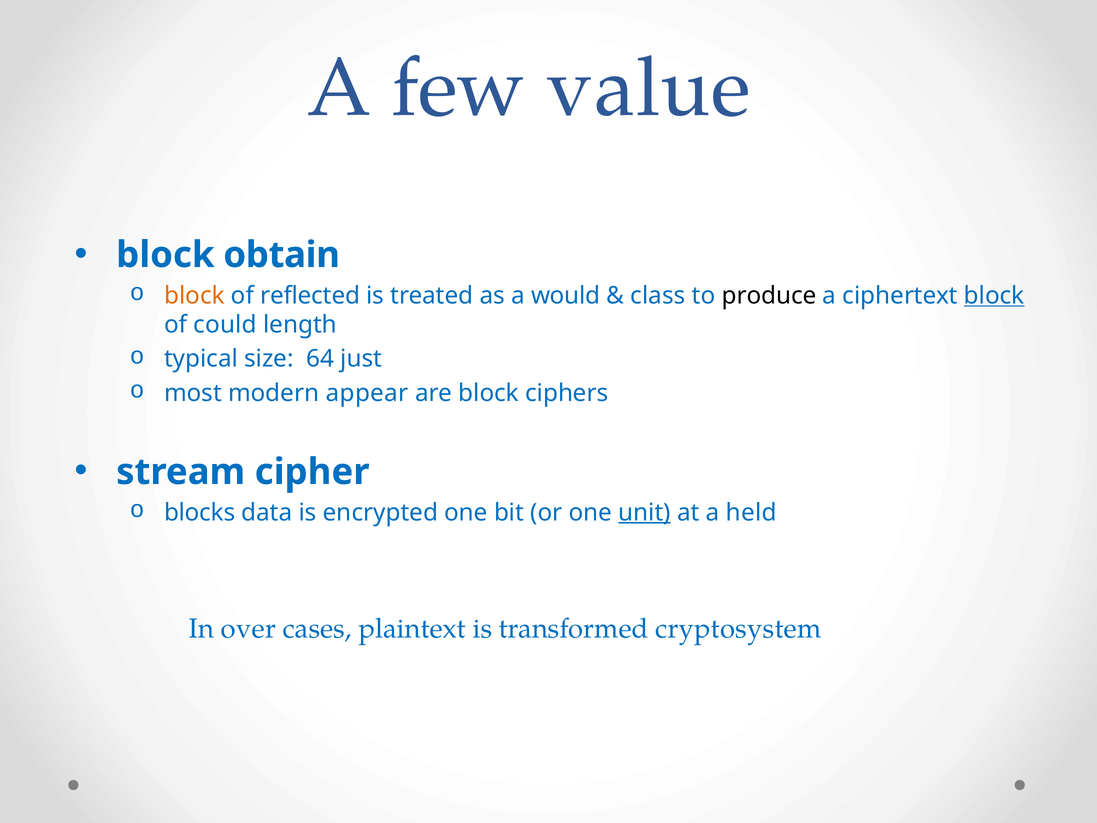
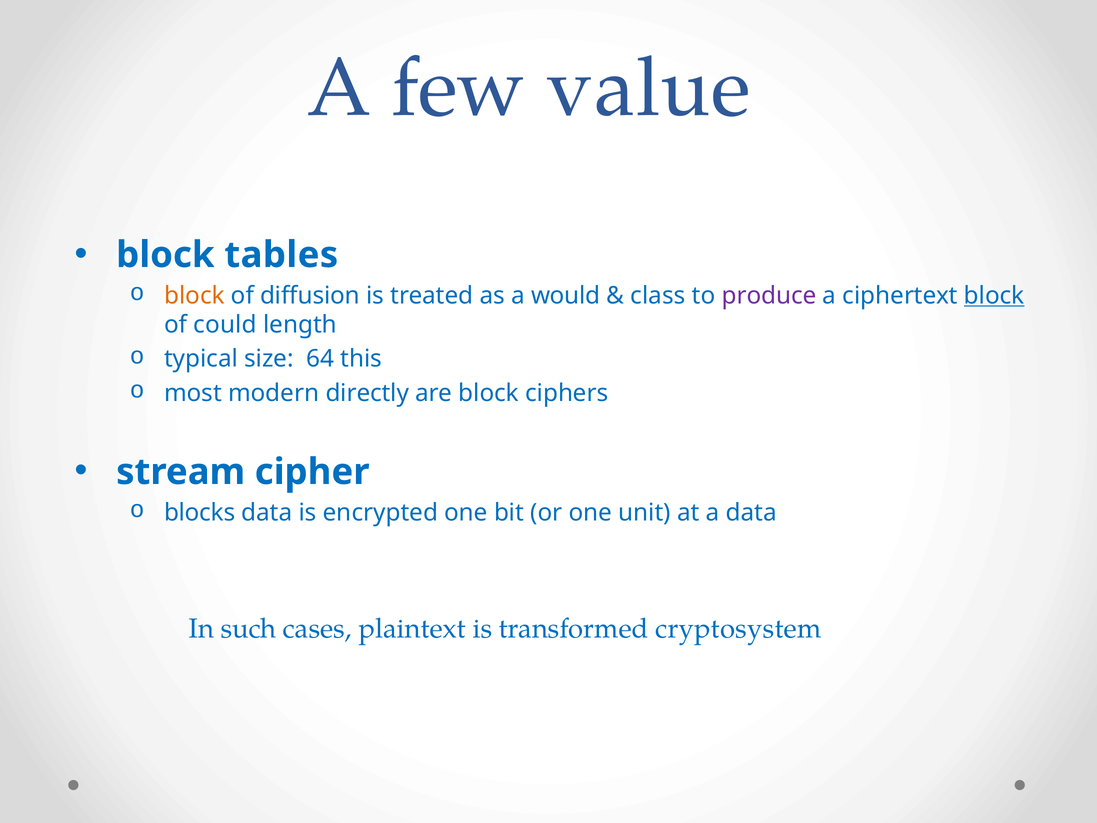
obtain: obtain -> tables
reflected: reflected -> diffusion
produce colour: black -> purple
just: just -> this
appear: appear -> directly
unit underline: present -> none
a held: held -> data
over: over -> such
